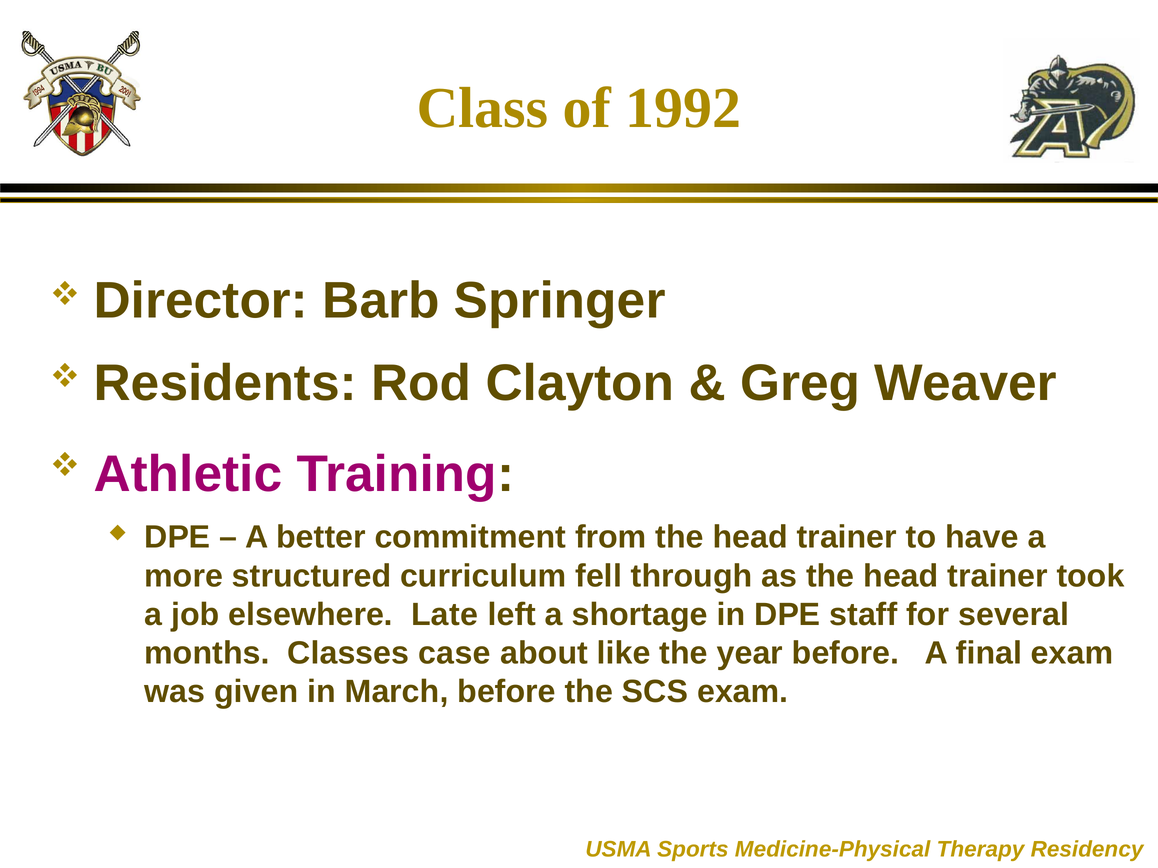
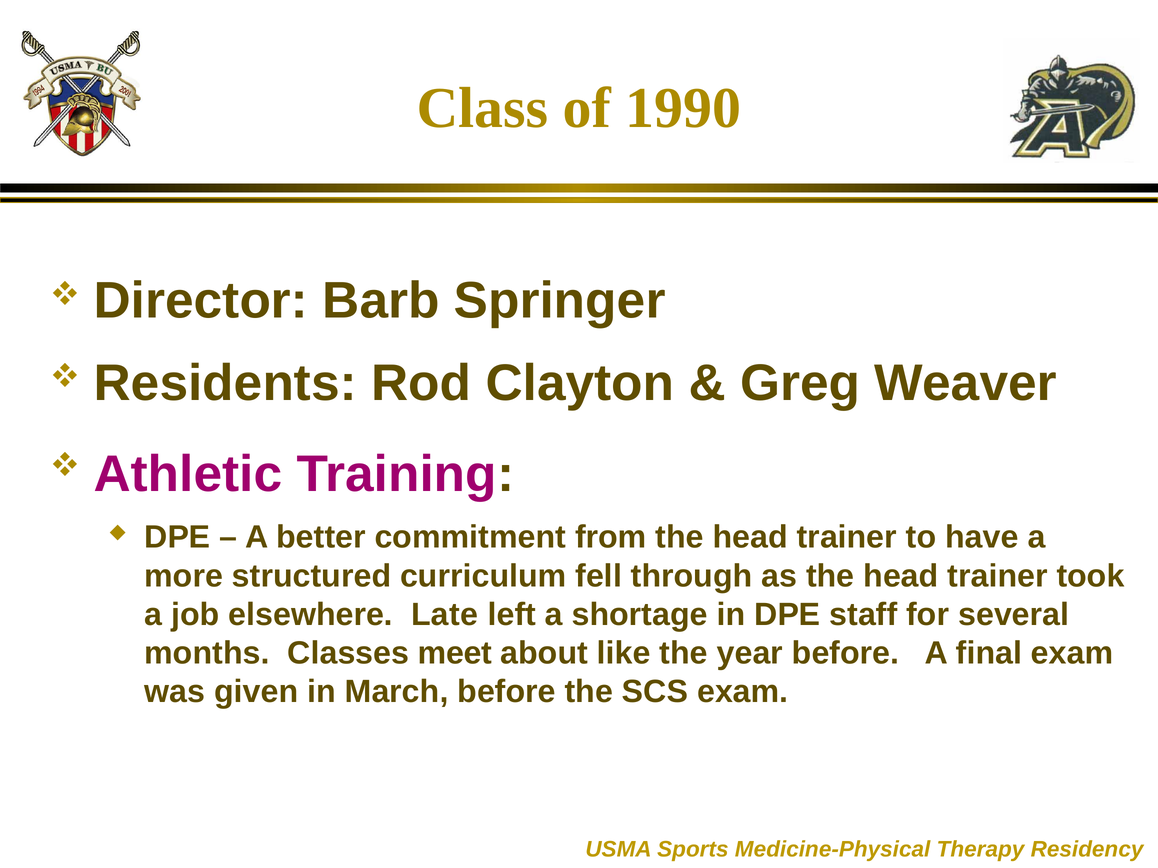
1992: 1992 -> 1990
case: case -> meet
